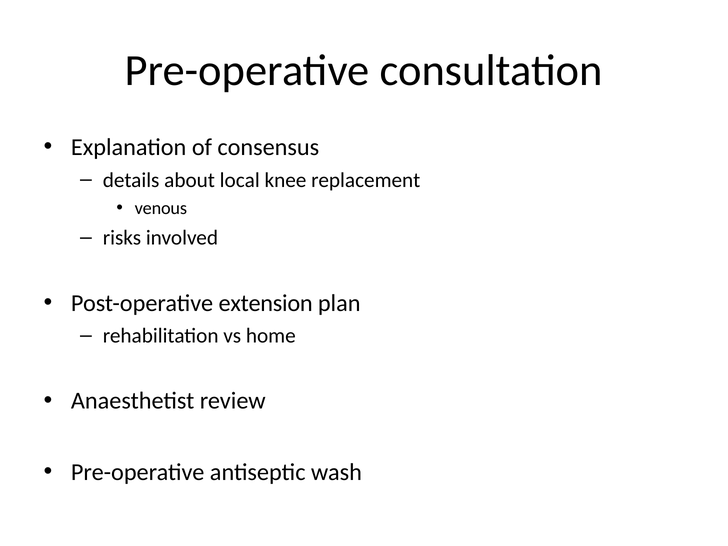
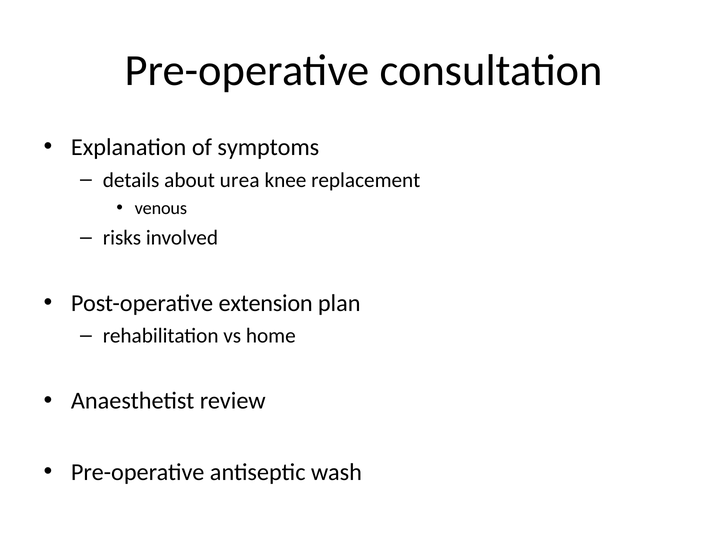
consensus: consensus -> symptoms
local: local -> urea
